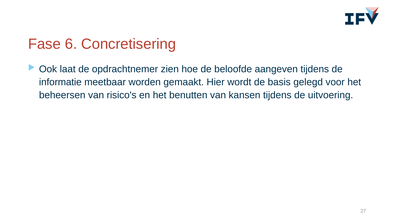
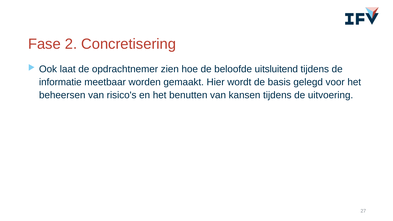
6: 6 -> 2
aangeven: aangeven -> uitsluitend
